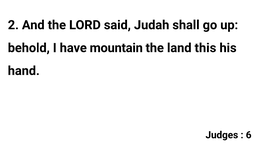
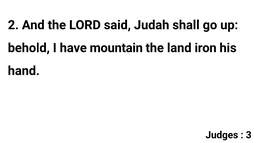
this: this -> iron
6: 6 -> 3
